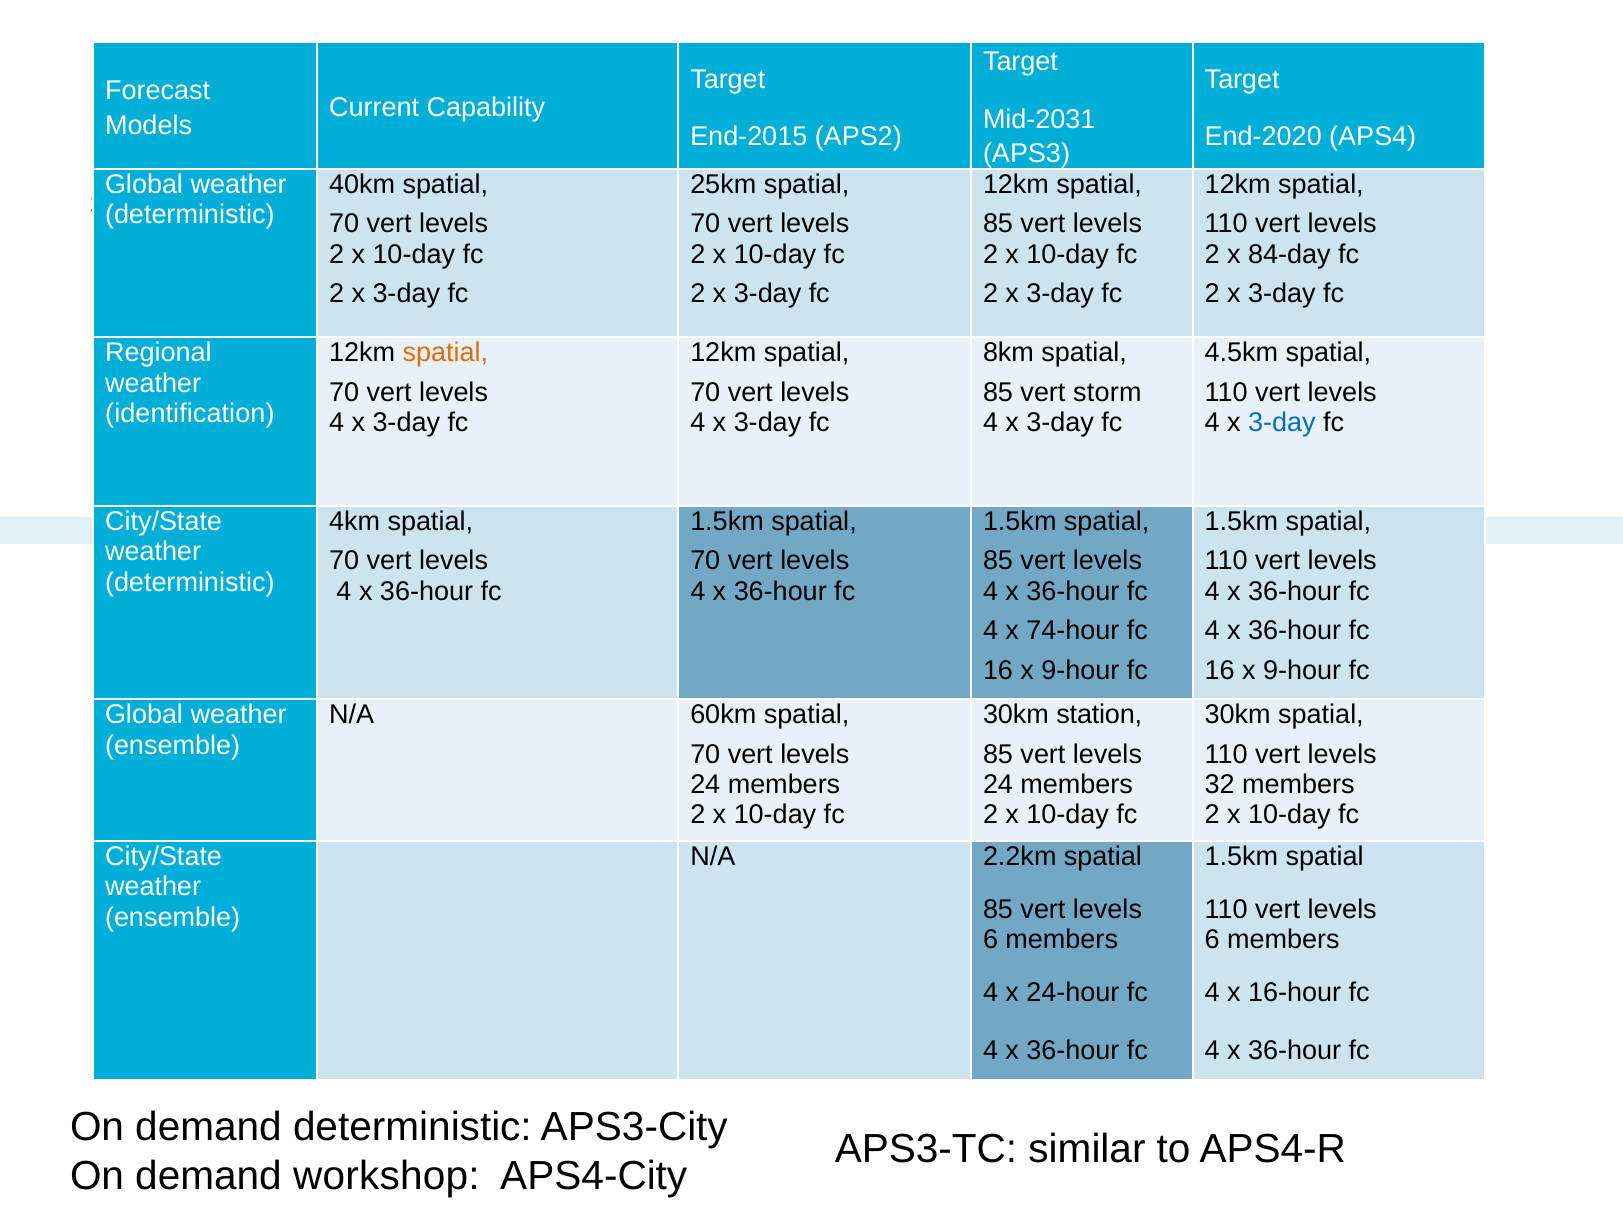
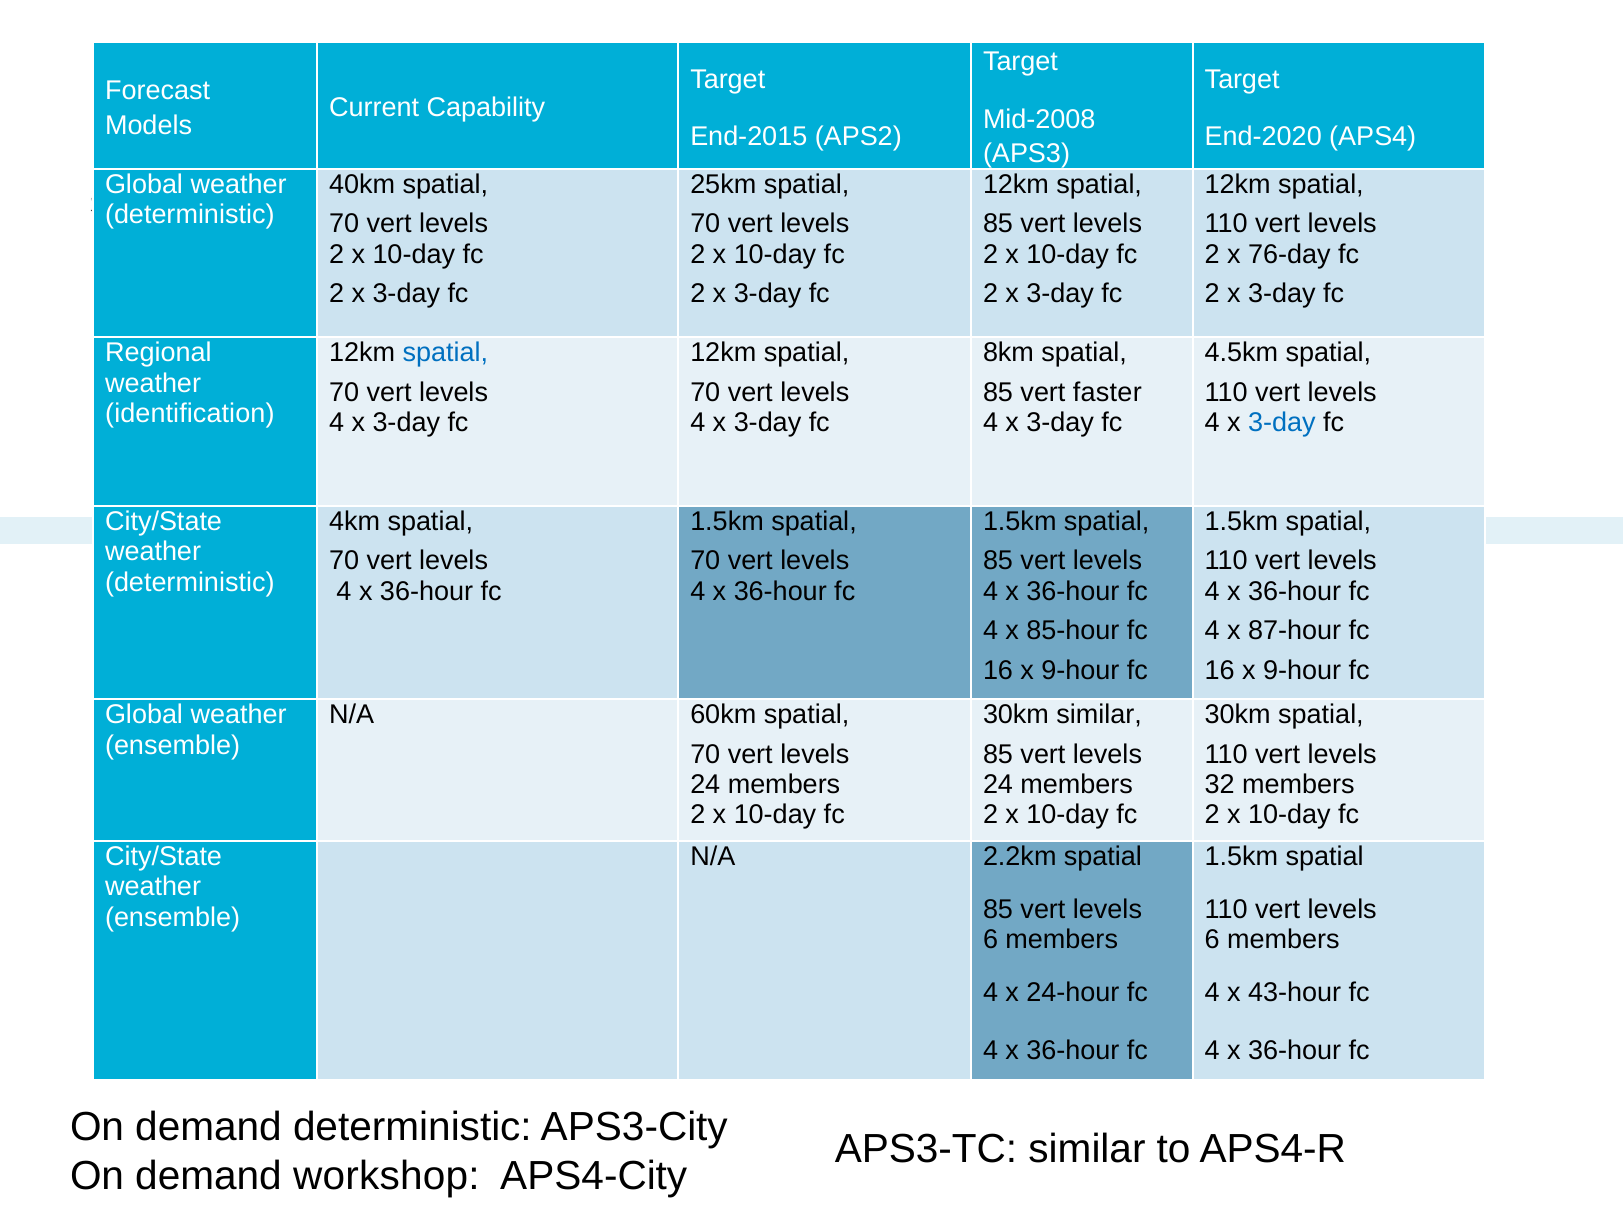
Mid-2031: Mid-2031 -> Mid-2008
84-day: 84-day -> 76-day
spatial at (445, 353) colour: orange -> blue
storm: storm -> faster
74-hour: 74-hour -> 85-hour
36-hour at (1295, 630): 36-hour -> 87-hour
30km station: station -> similar
16-hour: 16-hour -> 43-hour
